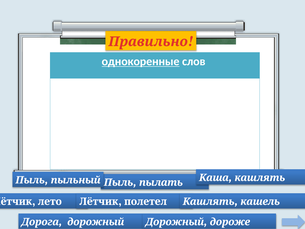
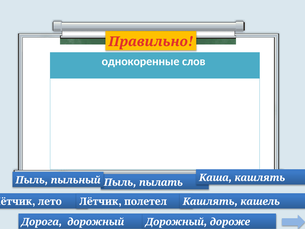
однокоренные underline: present -> none
